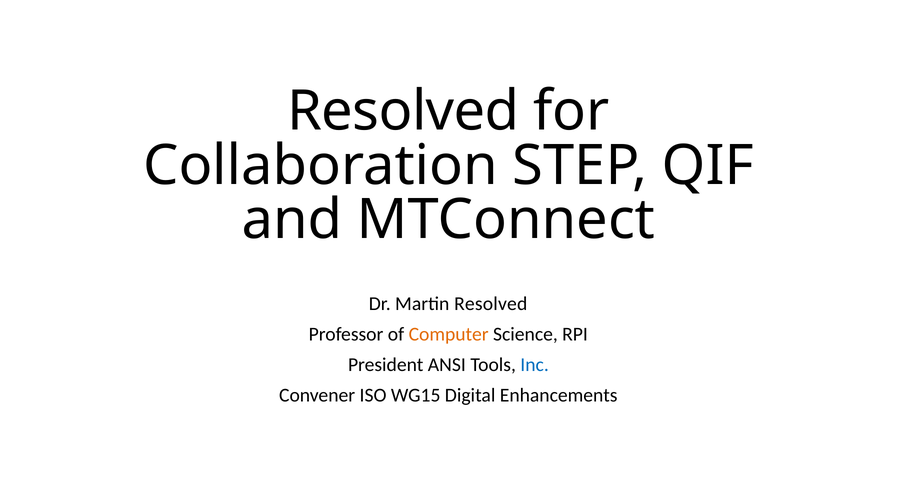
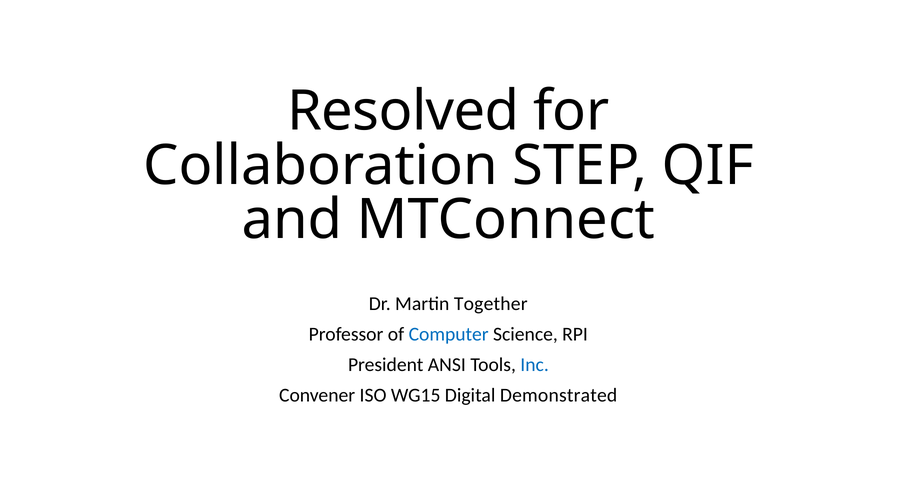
Martin Resolved: Resolved -> Together
Computer colour: orange -> blue
Enhancements: Enhancements -> Demonstrated
